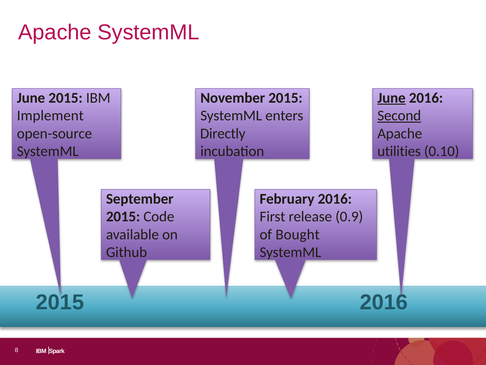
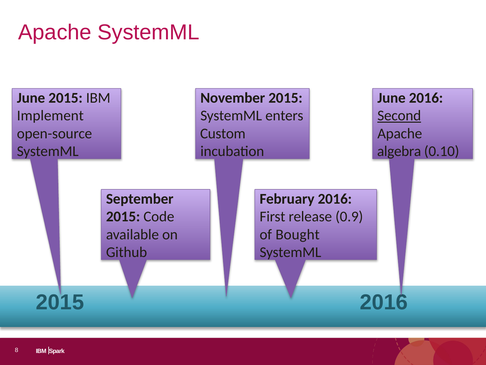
June at (391, 98) underline: present -> none
Directly: Directly -> Custom
utilities: utilities -> algebra
